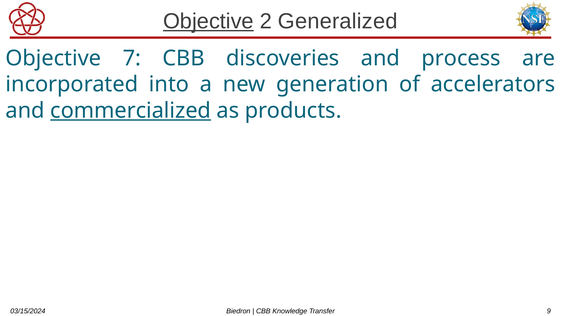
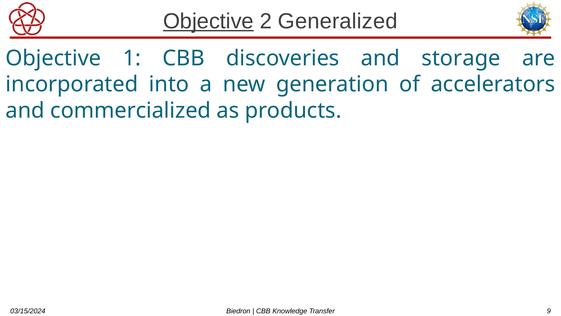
7: 7 -> 1
process: process -> storage
commercialized underline: present -> none
